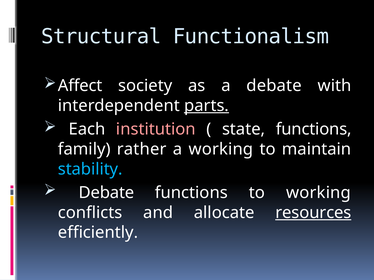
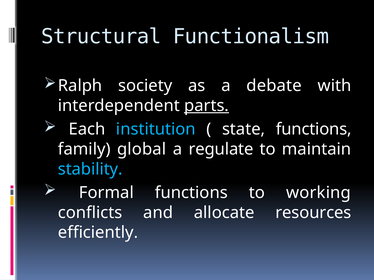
Affect: Affect -> Ralph
institution colour: pink -> light blue
rather: rather -> global
a working: working -> regulate
Debate at (107, 193): Debate -> Formal
resources underline: present -> none
